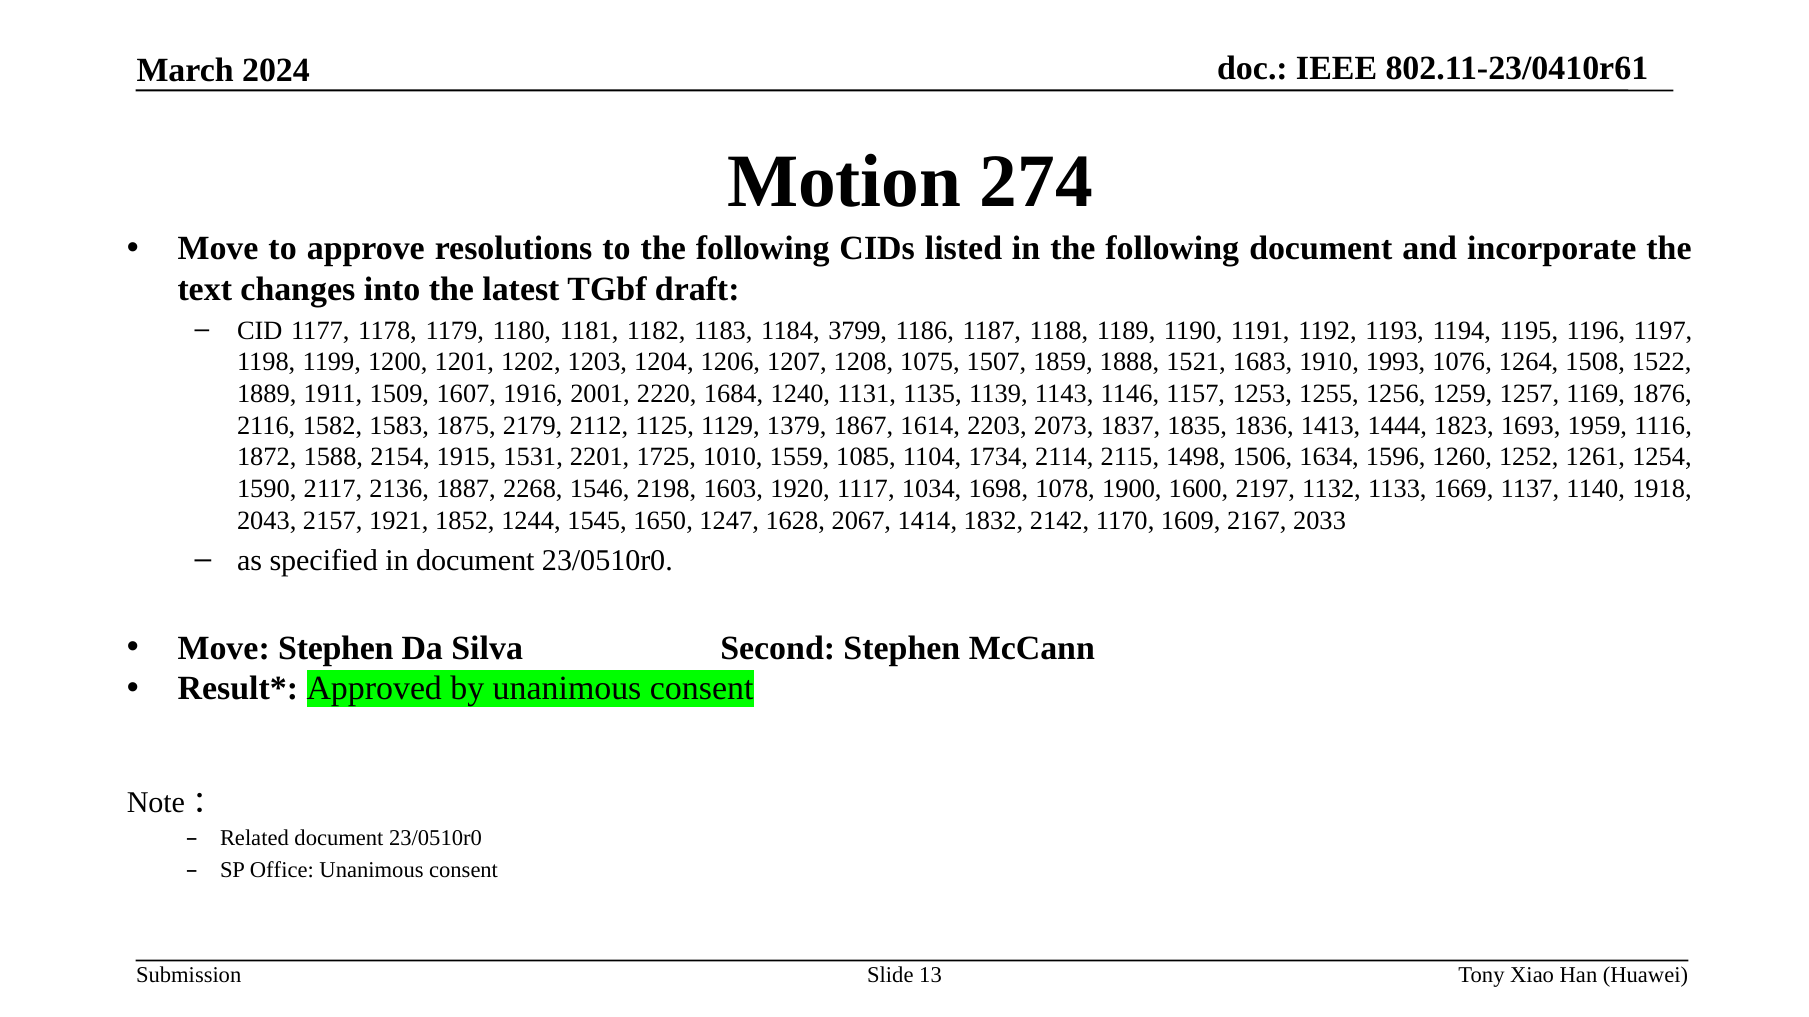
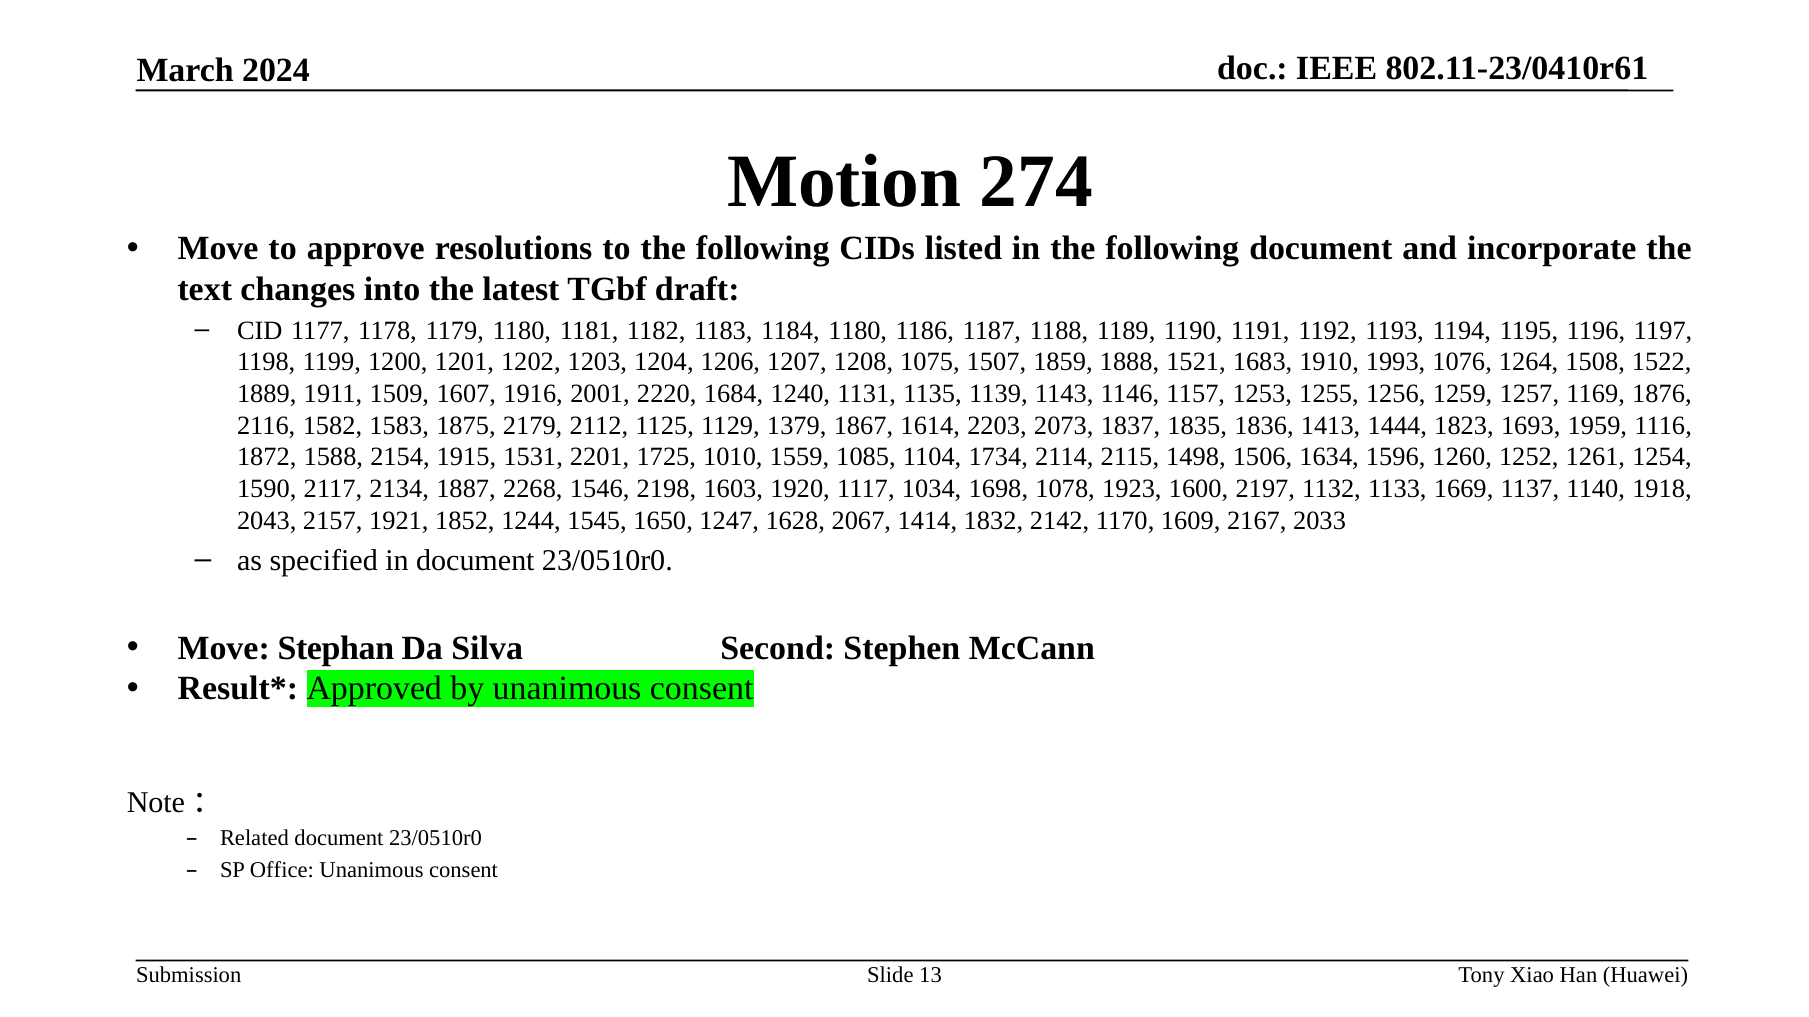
1184 3799: 3799 -> 1180
2136: 2136 -> 2134
1900: 1900 -> 1923
Move Stephen: Stephen -> Stephan
